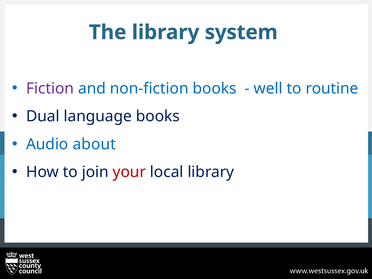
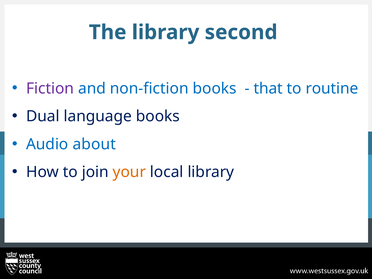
system: system -> second
well: well -> that
your colour: red -> orange
